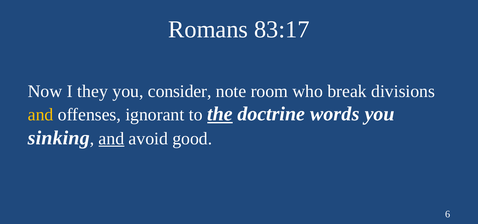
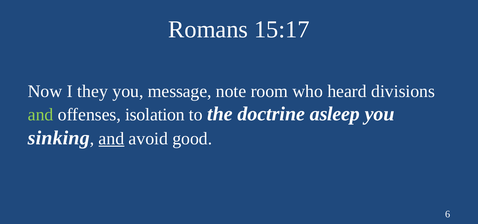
83:17: 83:17 -> 15:17
consider: consider -> message
break: break -> heard
and at (41, 115) colour: yellow -> light green
ignorant: ignorant -> isolation
the underline: present -> none
words: words -> asleep
